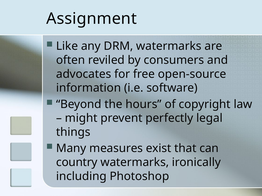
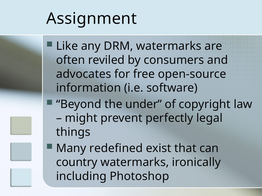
hours: hours -> under
measures: measures -> redefined
